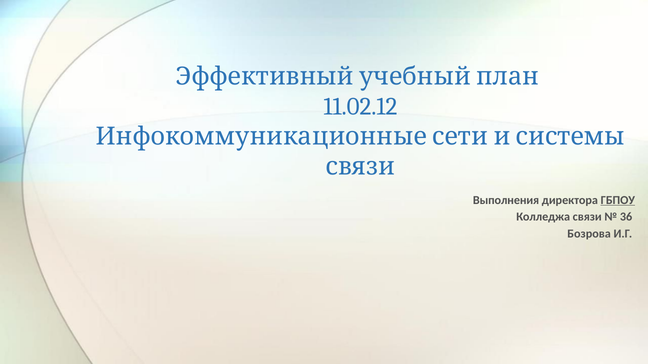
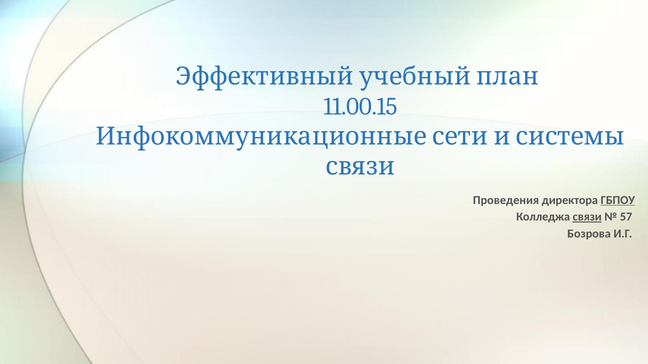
11.02.12: 11.02.12 -> 11.00.15
Выполнения: Выполнения -> Проведения
связи at (587, 217) underline: none -> present
36: 36 -> 57
